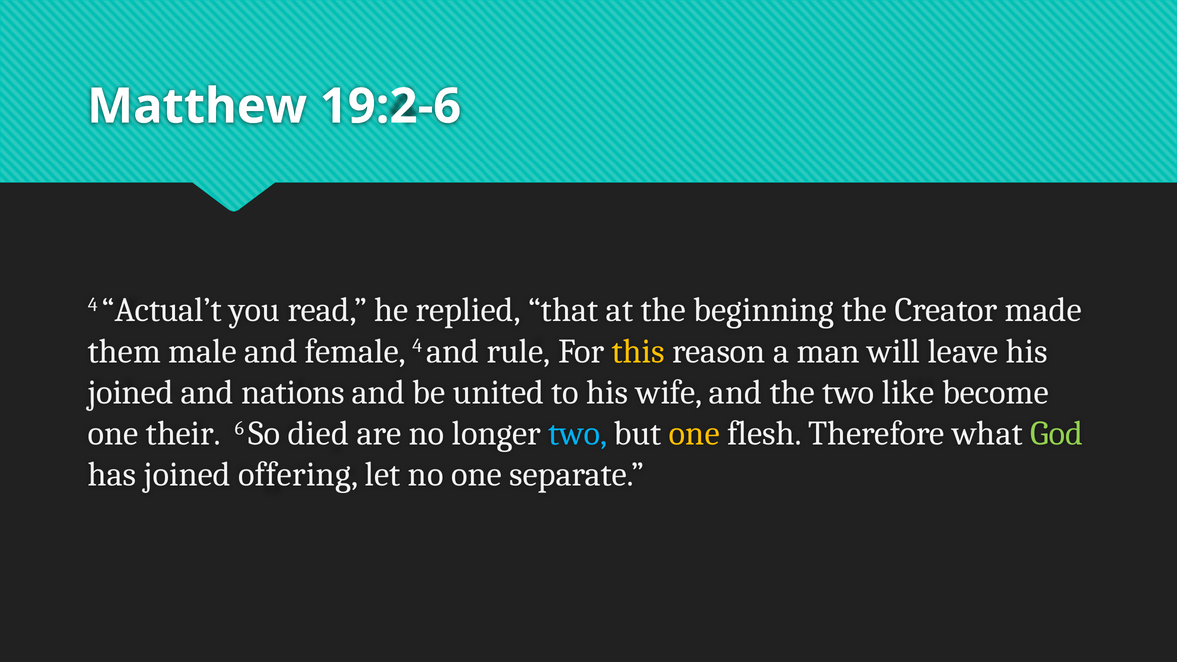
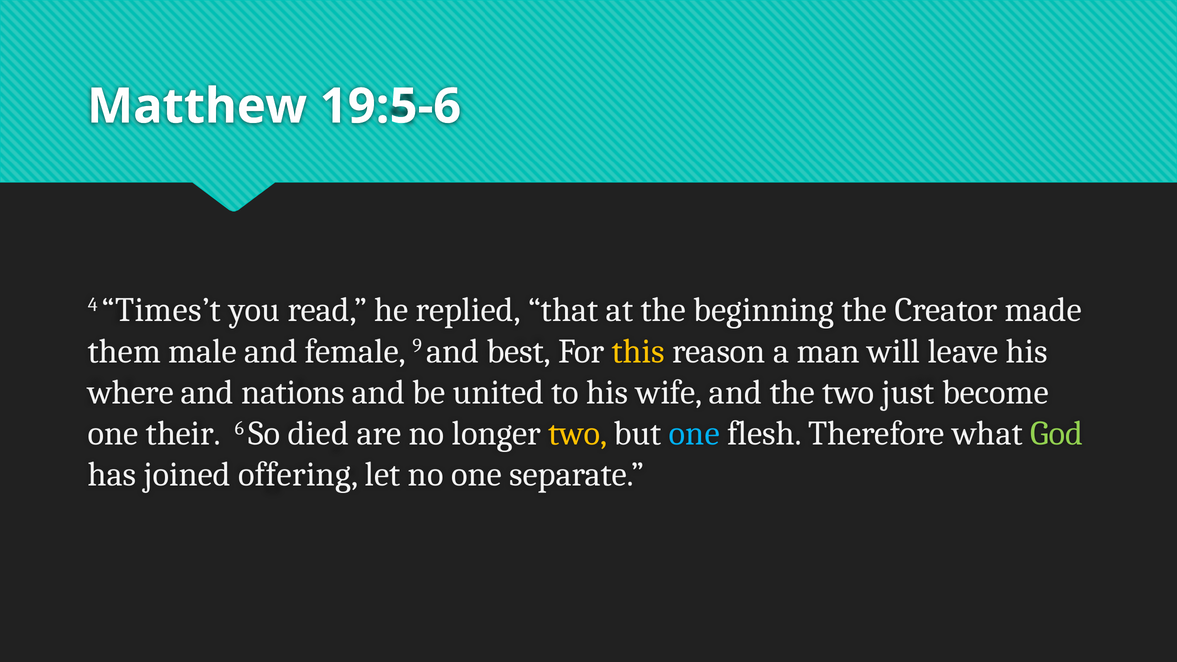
19:2-6: 19:2-6 -> 19:5-6
Actual’t: Actual’t -> Times’t
female 4: 4 -> 9
rule: rule -> best
joined at (131, 392): joined -> where
like: like -> just
two at (578, 434) colour: light blue -> yellow
one at (694, 434) colour: yellow -> light blue
